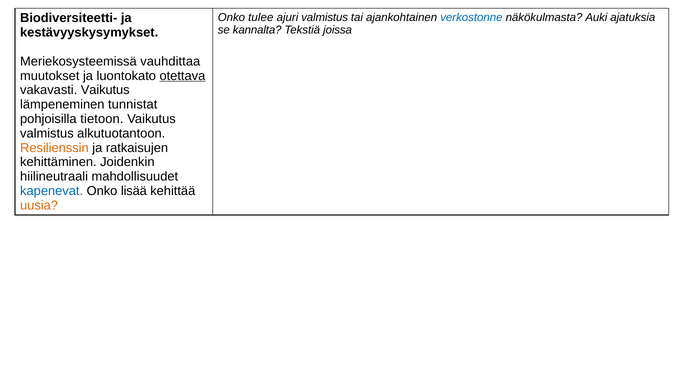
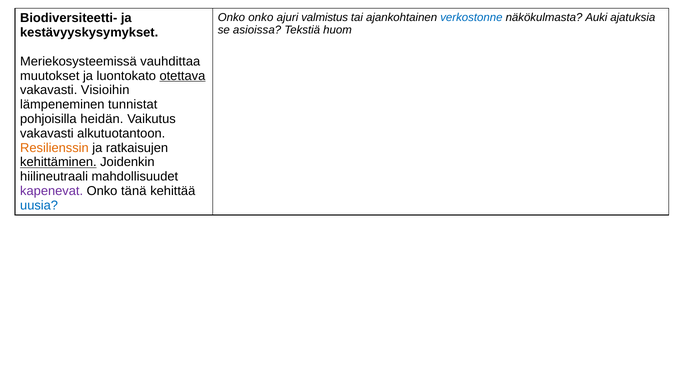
Onko tulee: tulee -> onko
kannalta: kannalta -> asioissa
joissa: joissa -> huom
vakavasti Vaikutus: Vaikutus -> Visioihin
tietoon: tietoon -> heidän
valmistus at (47, 134): valmistus -> vakavasti
kehittäminen underline: none -> present
kapenevat colour: blue -> purple
lisää: lisää -> tänä
uusia colour: orange -> blue
